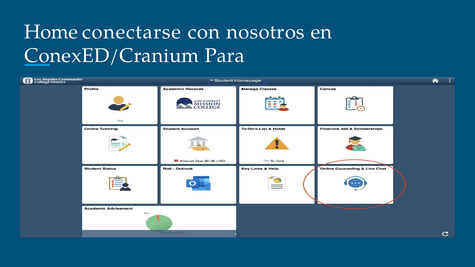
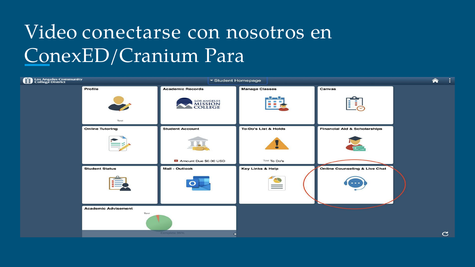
Home: Home -> Video
